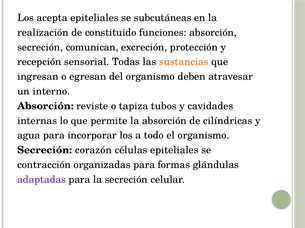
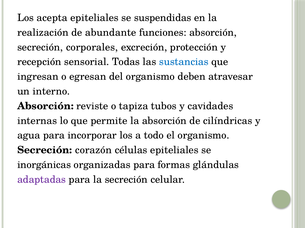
subcutáneas: subcutáneas -> suspendidas
constituido: constituido -> abundante
comunican: comunican -> corporales
sustancias colour: orange -> blue
contracción: contracción -> inorgánicas
